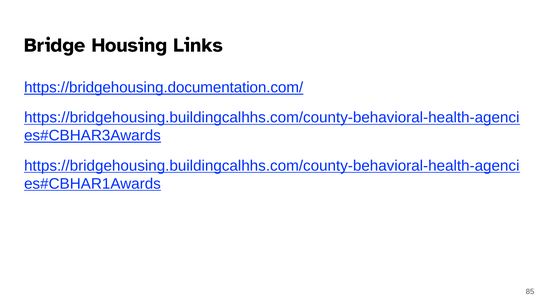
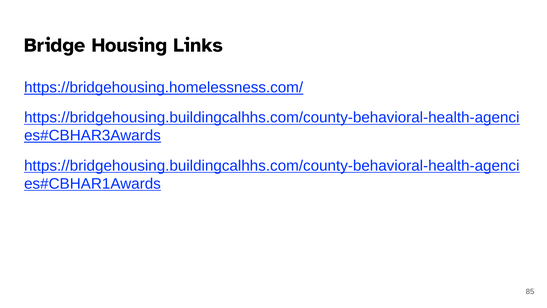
https://bridgehousing.documentation.com/: https://bridgehousing.documentation.com/ -> https://bridgehousing.homelessness.com/
